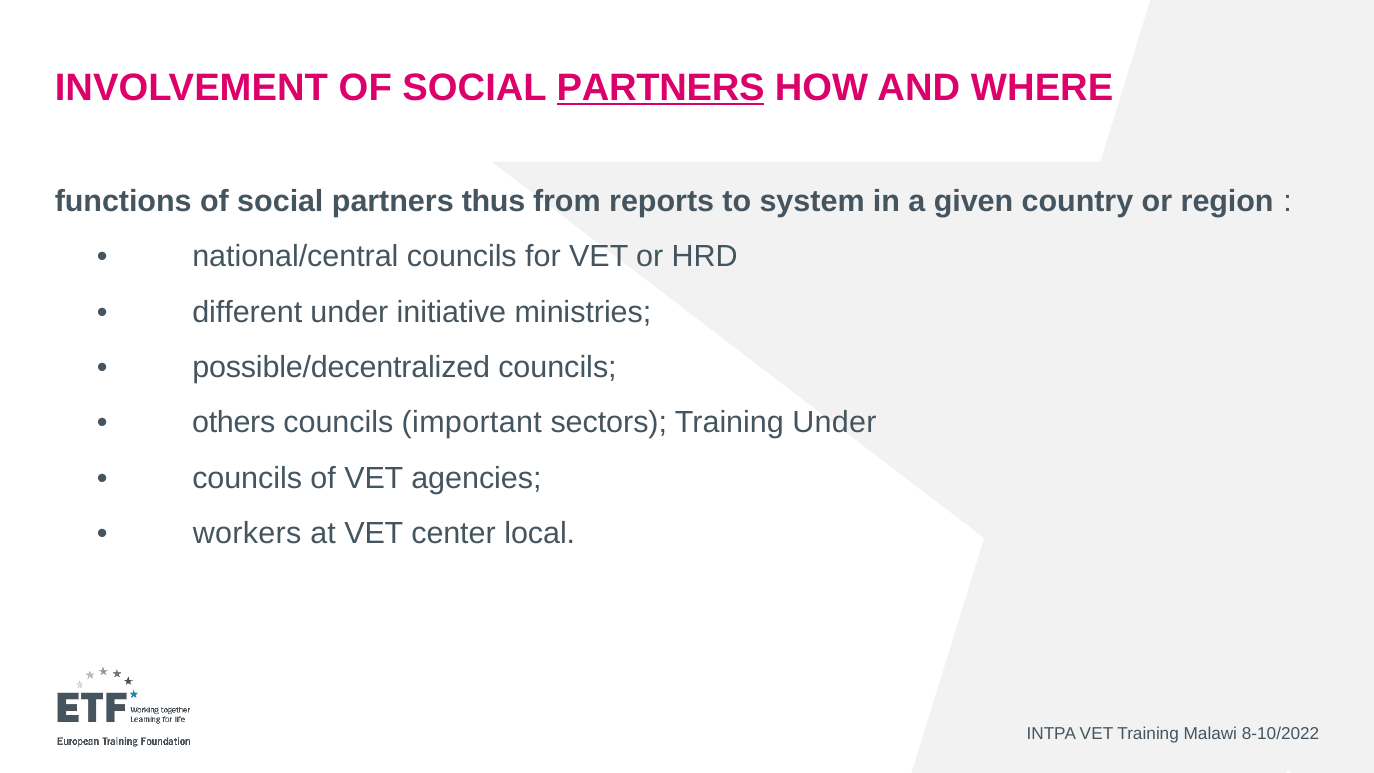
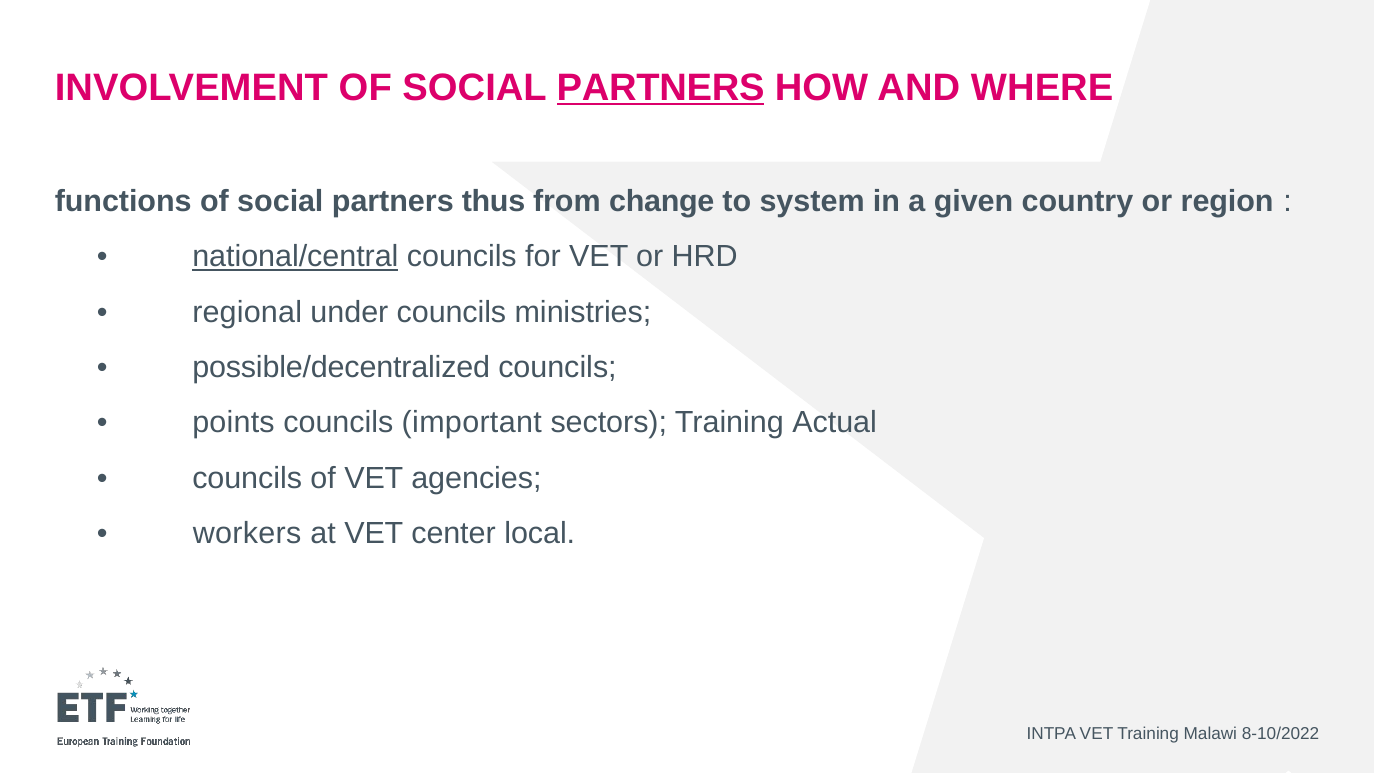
reports: reports -> change
national/central underline: none -> present
different: different -> regional
under initiative: initiative -> councils
others: others -> points
Training Under: Under -> Actual
